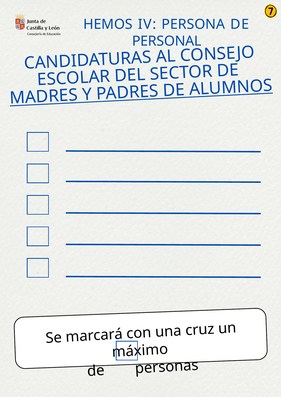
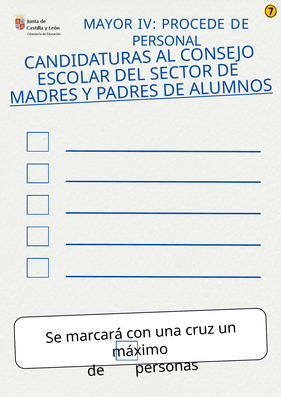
HEMOS: HEMOS -> MAYOR
PERSONA: PERSONA -> PROCEDE
